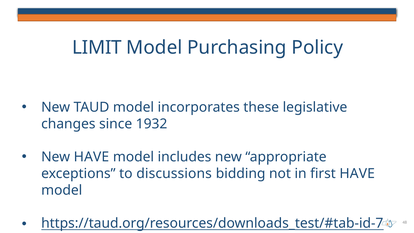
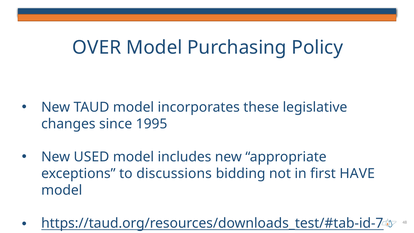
LIMIT: LIMIT -> OVER
1932: 1932 -> 1995
New HAVE: HAVE -> USED
